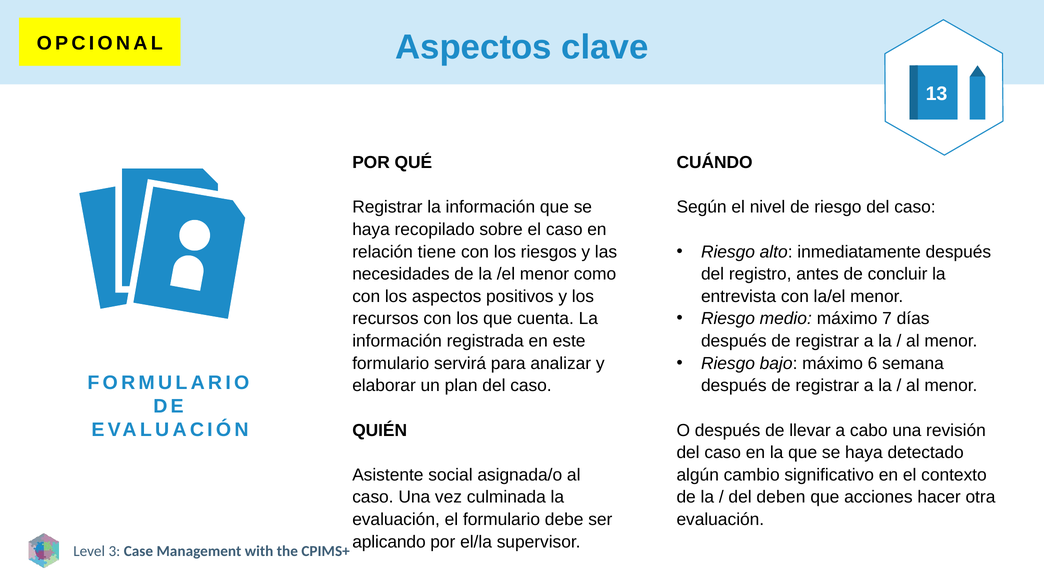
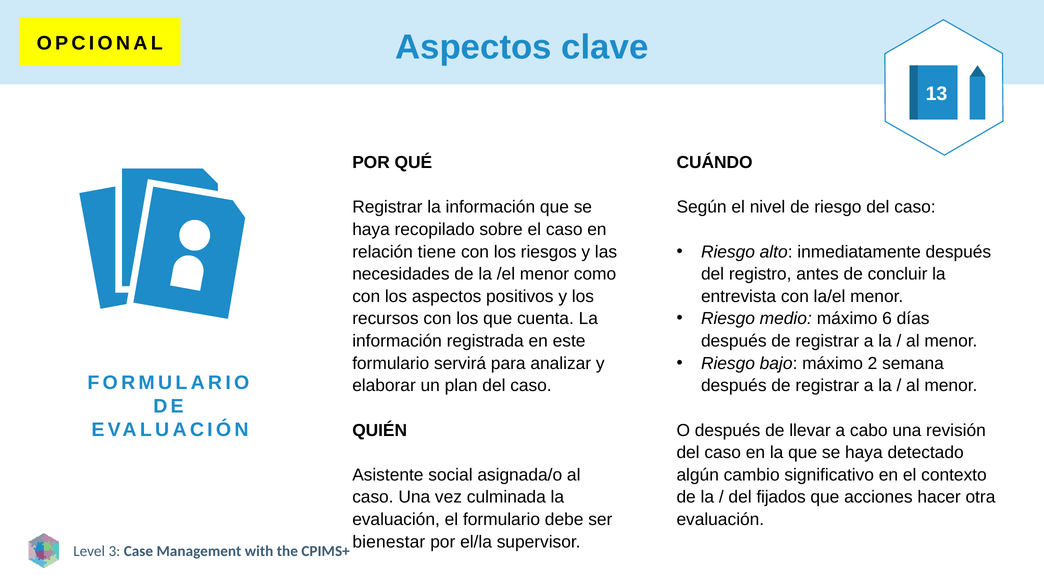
7: 7 -> 6
6: 6 -> 2
deben: deben -> fijados
aplicando: aplicando -> bienestar
